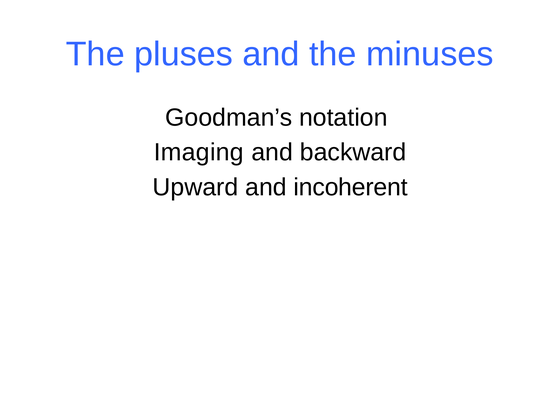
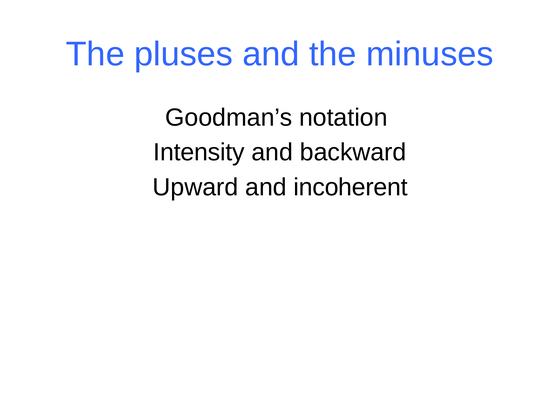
Imaging: Imaging -> Intensity
